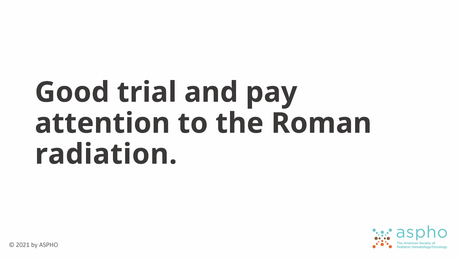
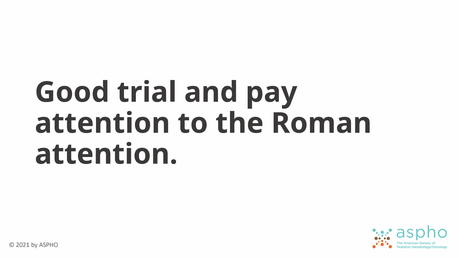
radiation at (106, 154): radiation -> attention
